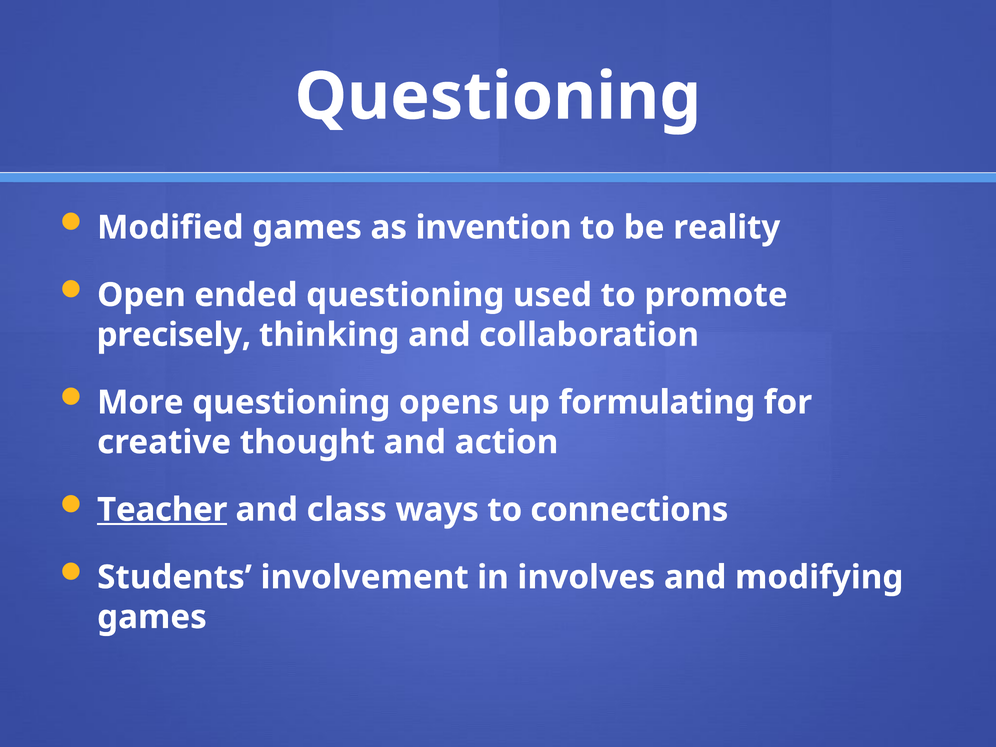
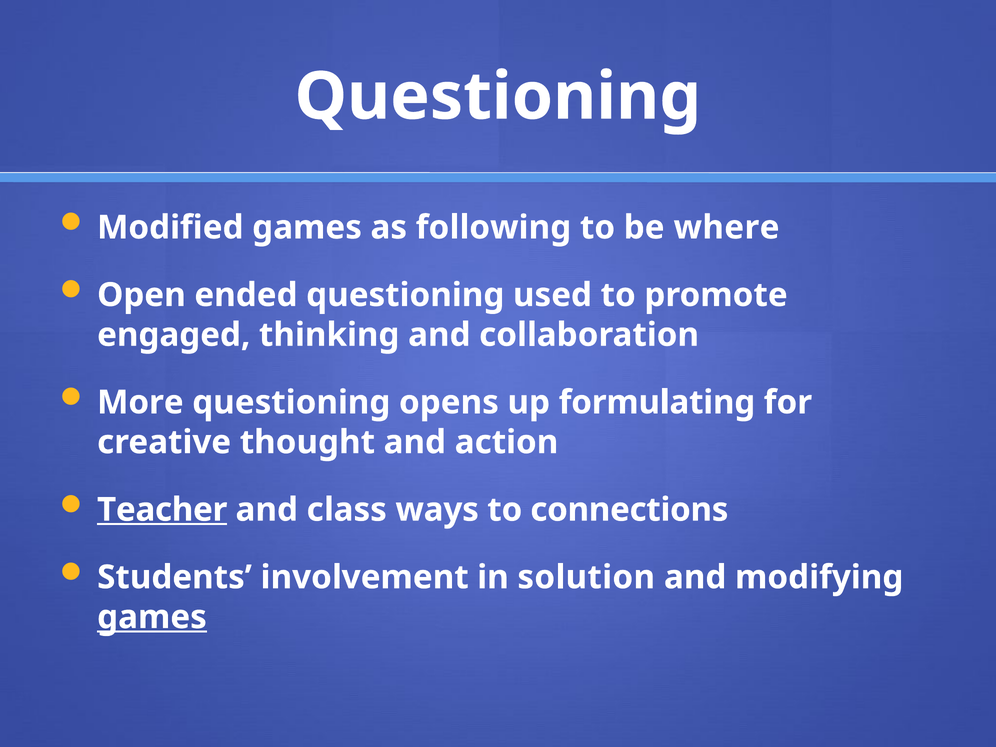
invention: invention -> following
reality: reality -> where
precisely: precisely -> engaged
involves: involves -> solution
games at (152, 617) underline: none -> present
